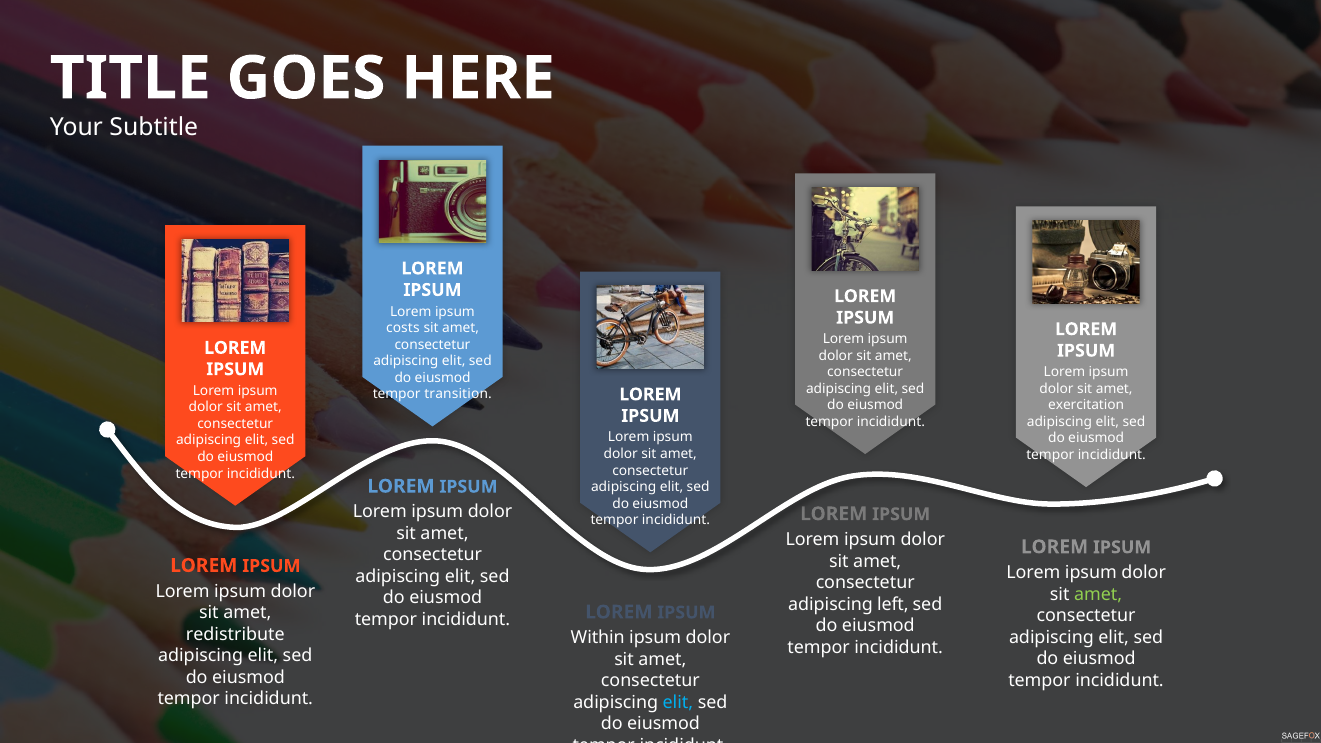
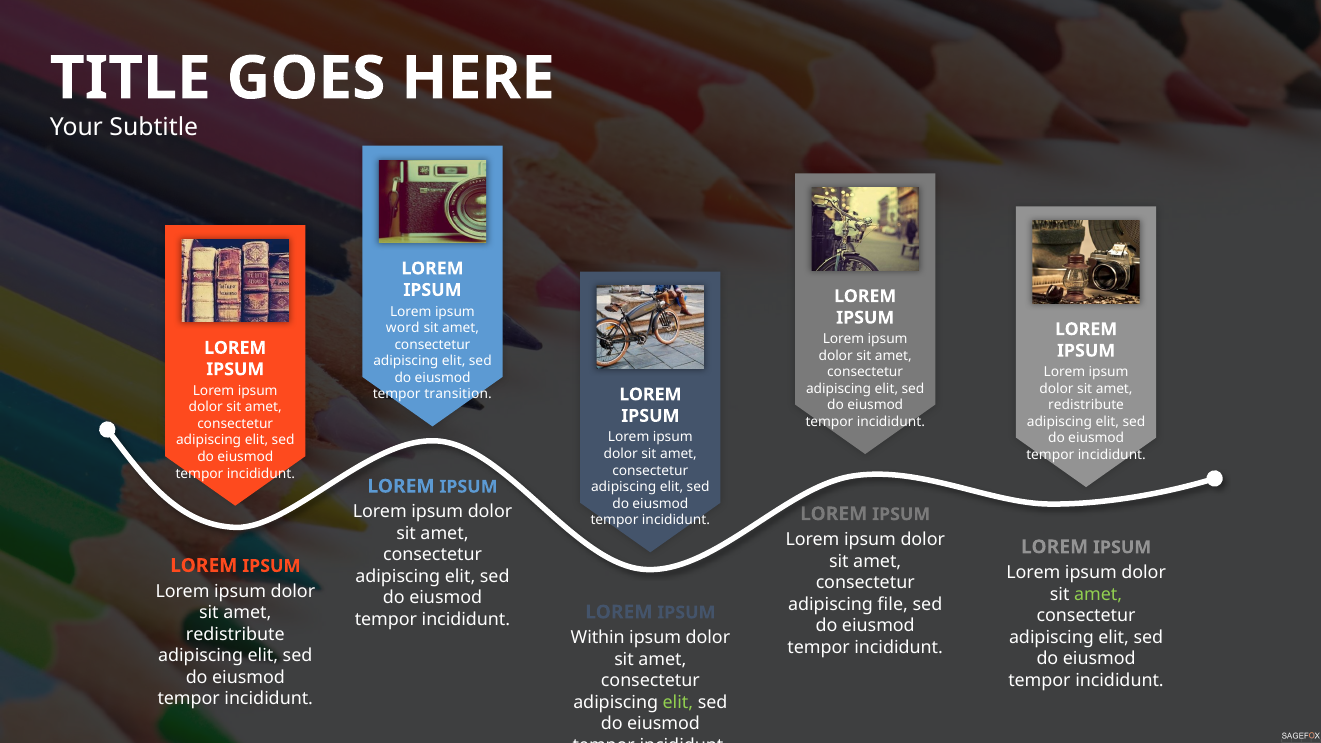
costs: costs -> word
exercitation at (1086, 405): exercitation -> redistribute
left: left -> file
elit at (678, 702) colour: light blue -> light green
